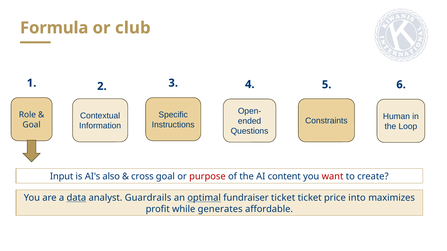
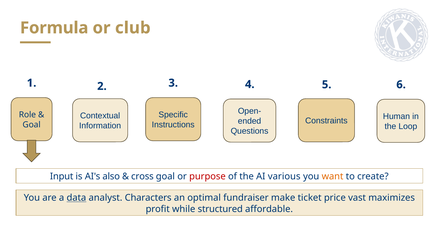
content: content -> various
want colour: red -> orange
Guardrails: Guardrails -> Characters
optimal underline: present -> none
fundraiser ticket: ticket -> make
into: into -> vast
generates: generates -> structured
